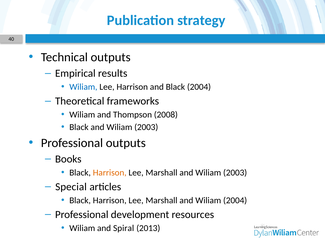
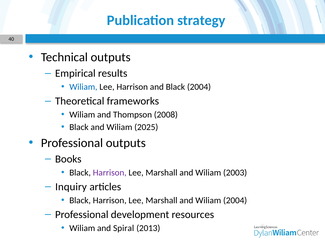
Black and Wiliam 2003: 2003 -> 2025
Harrison at (110, 173) colour: orange -> purple
Special: Special -> Inquiry
